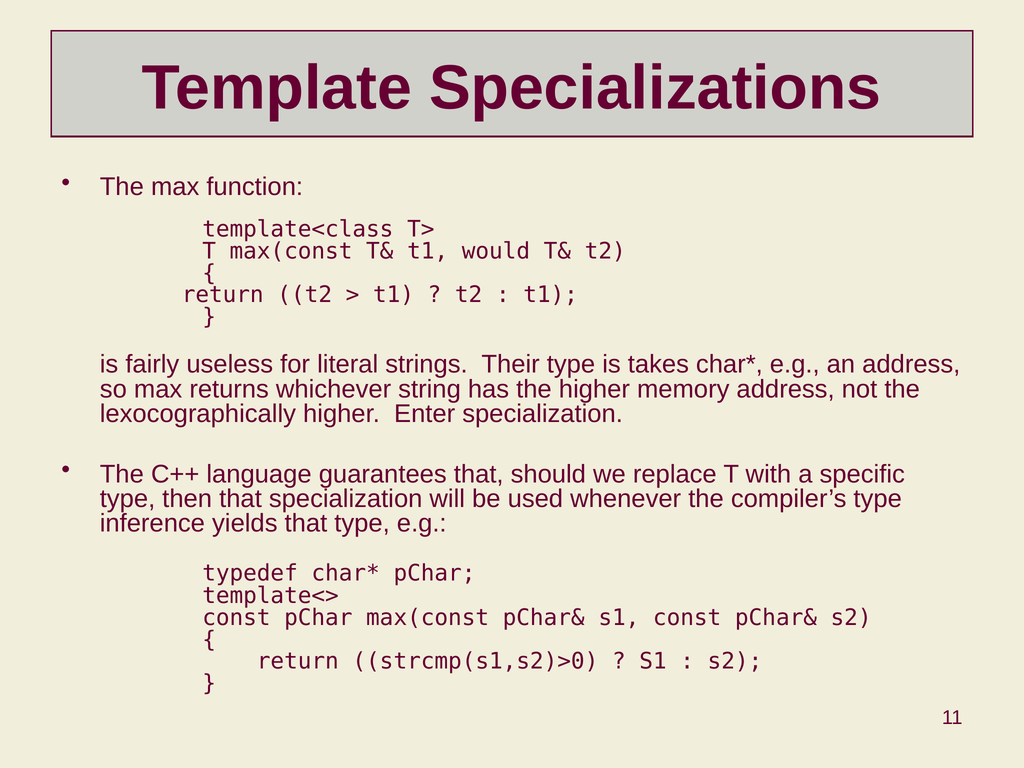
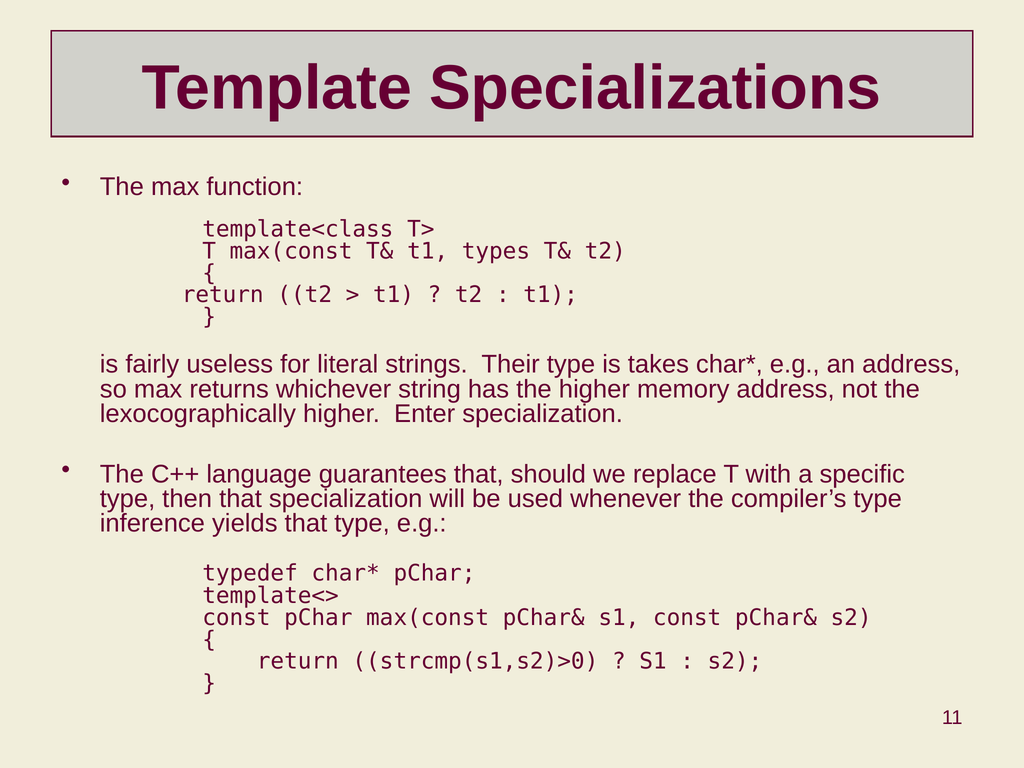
would: would -> types
